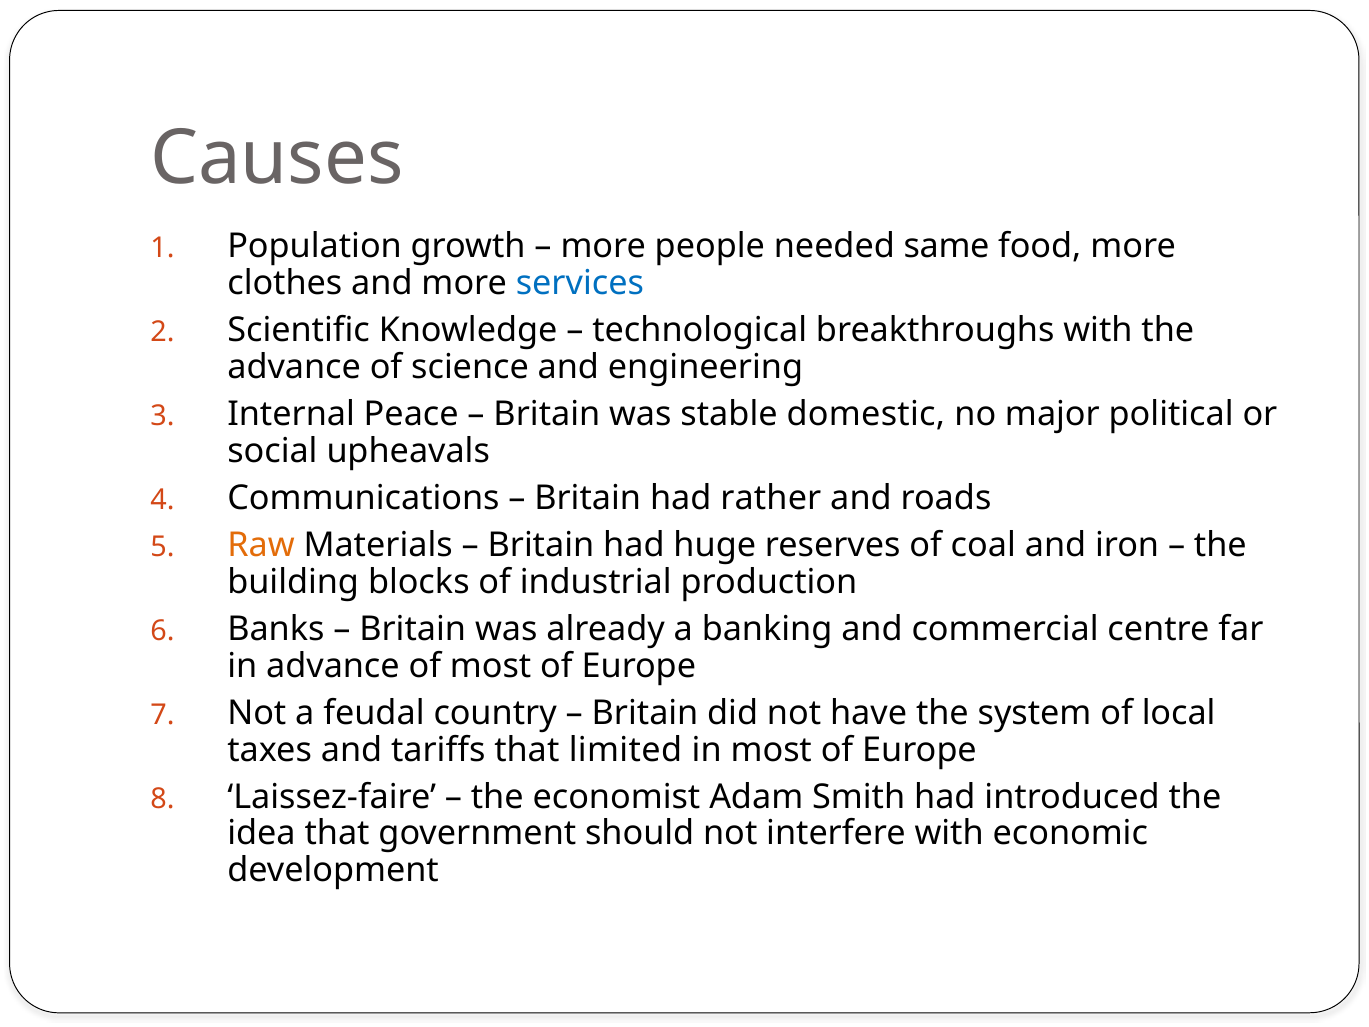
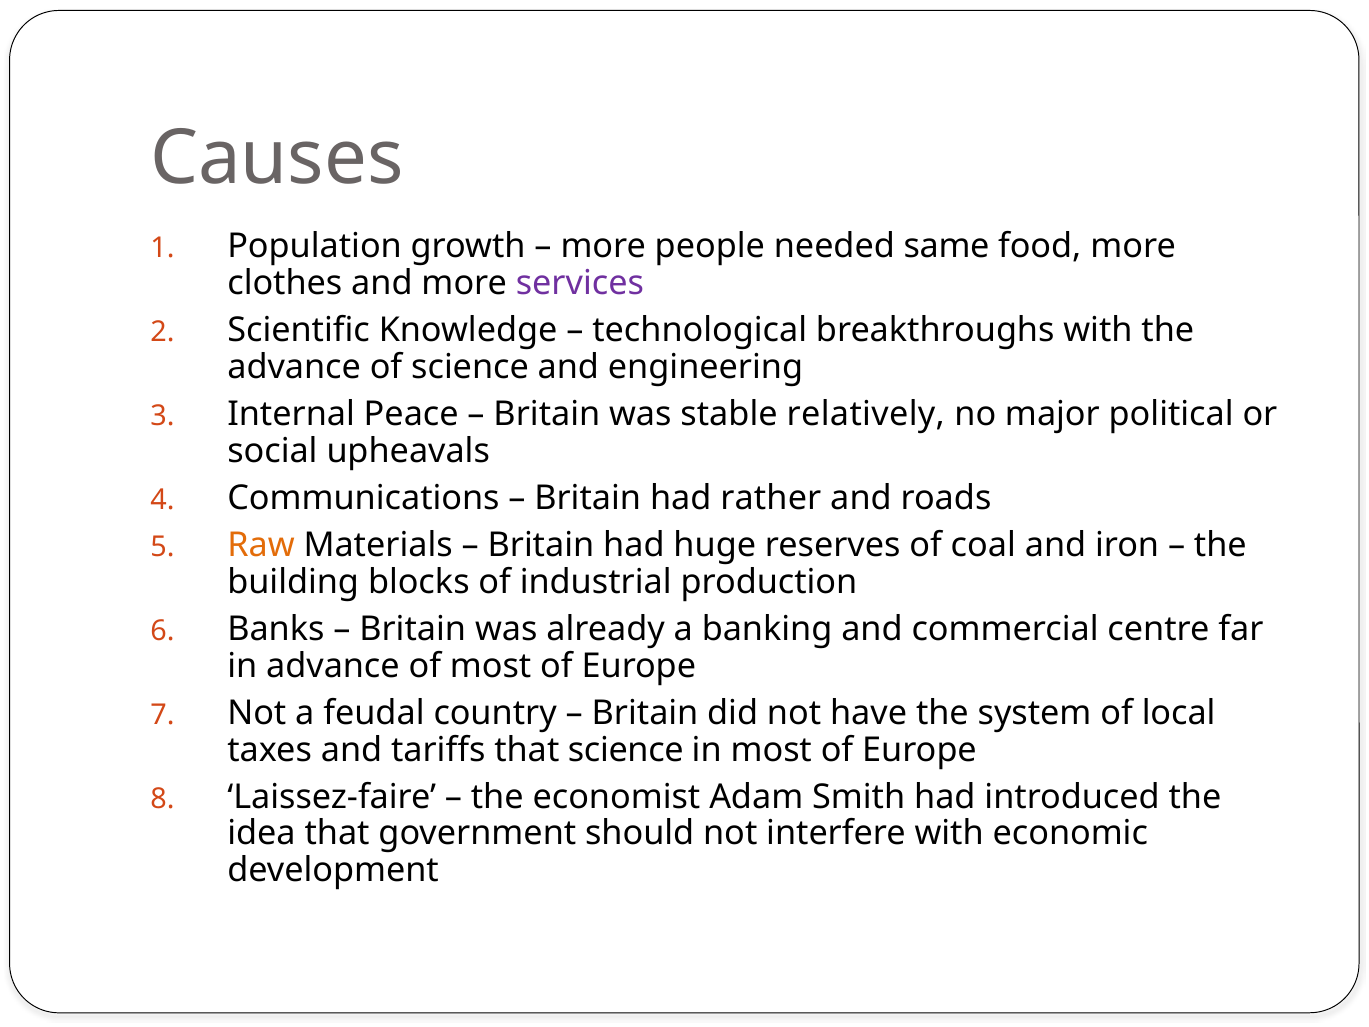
services colour: blue -> purple
domestic: domestic -> relatively
that limited: limited -> science
